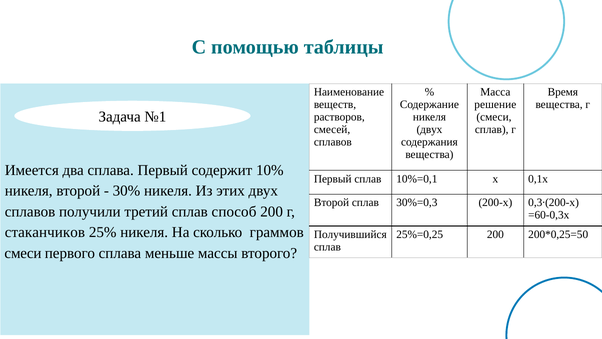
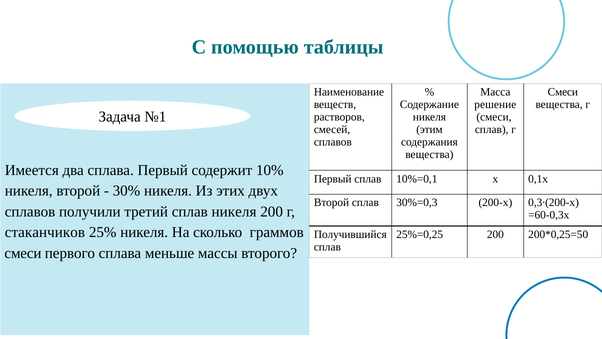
Время at (563, 92): Время -> Смеси
двух at (429, 130): двух -> этим
сплав способ: способ -> никеля
